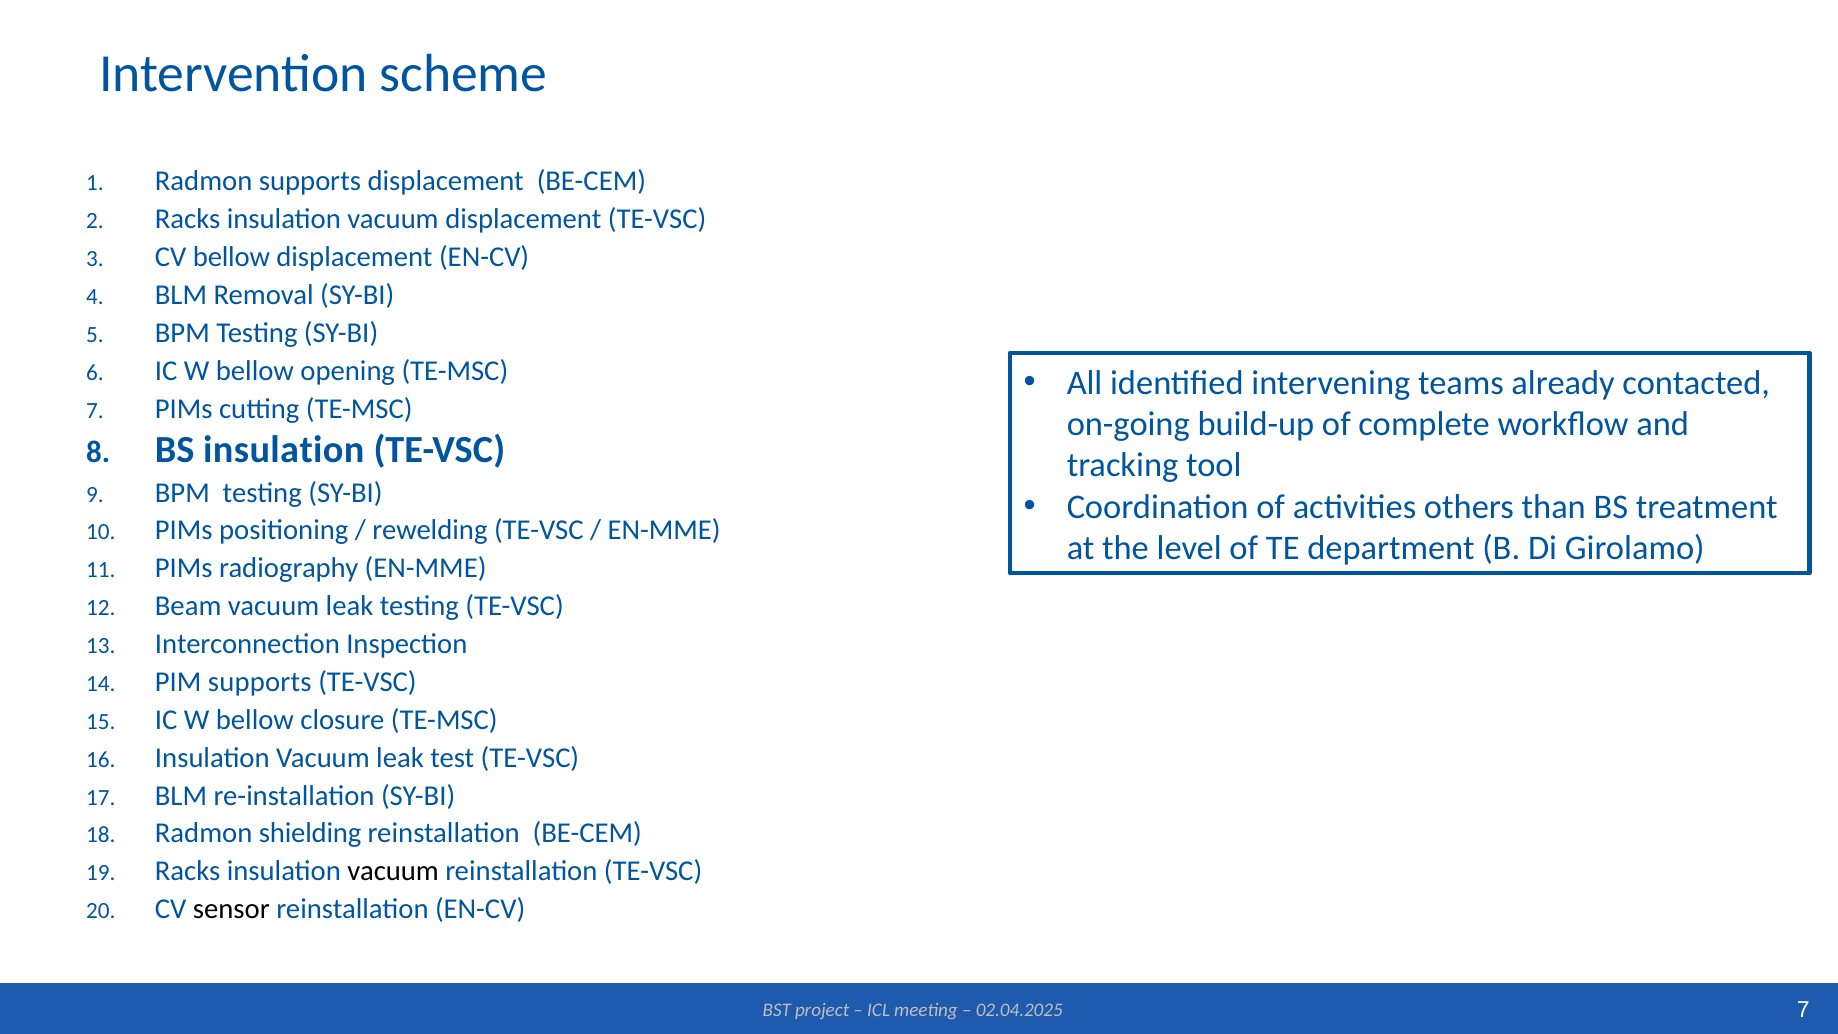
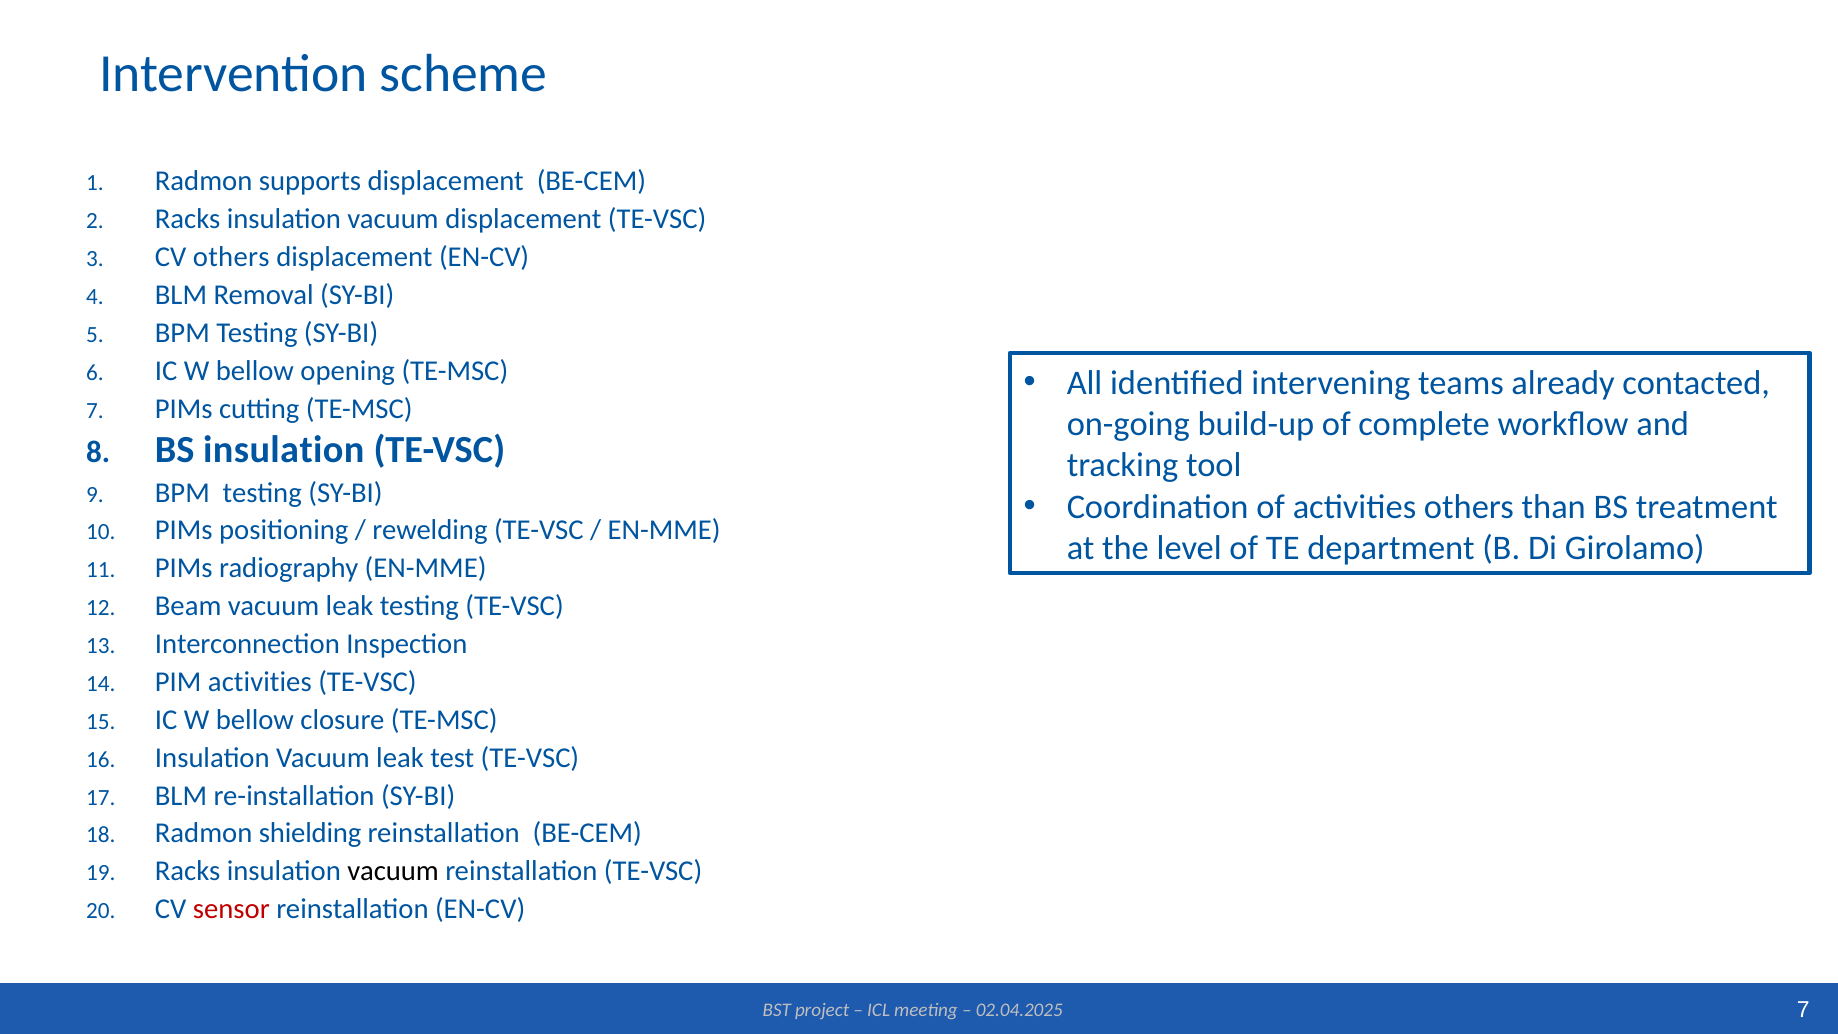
CV bellow: bellow -> others
PIM supports: supports -> activities
sensor colour: black -> red
